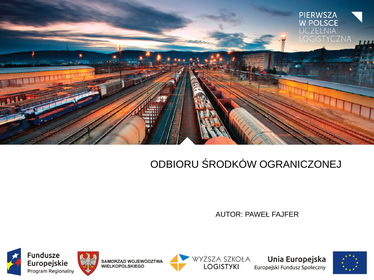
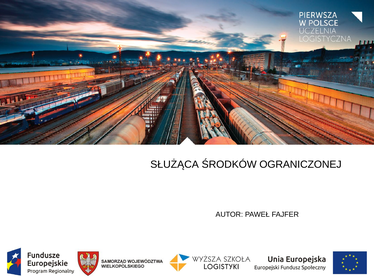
ODBIORU: ODBIORU -> SŁUŻĄCA
